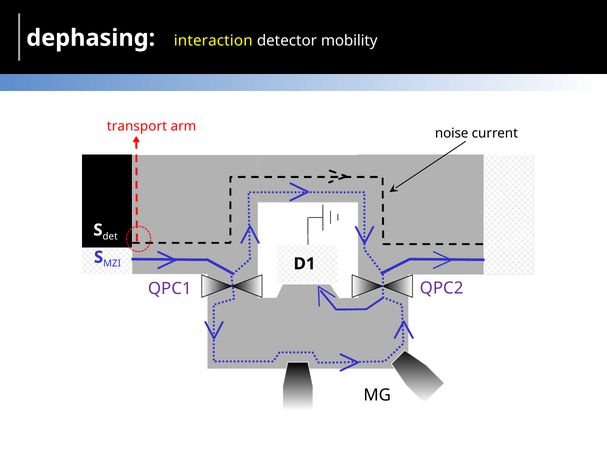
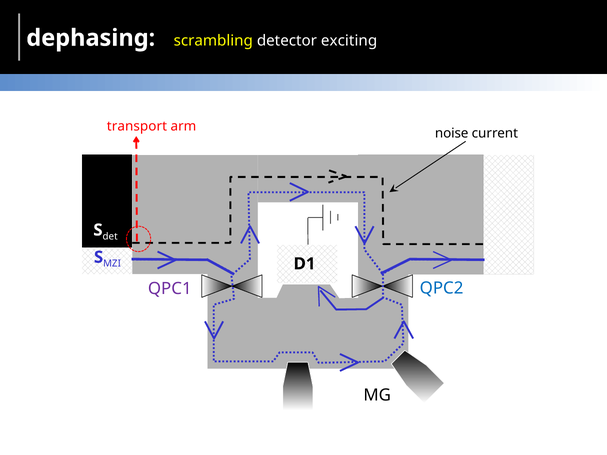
interaction: interaction -> scrambling
mobility: mobility -> exciting
QPC2 colour: purple -> blue
